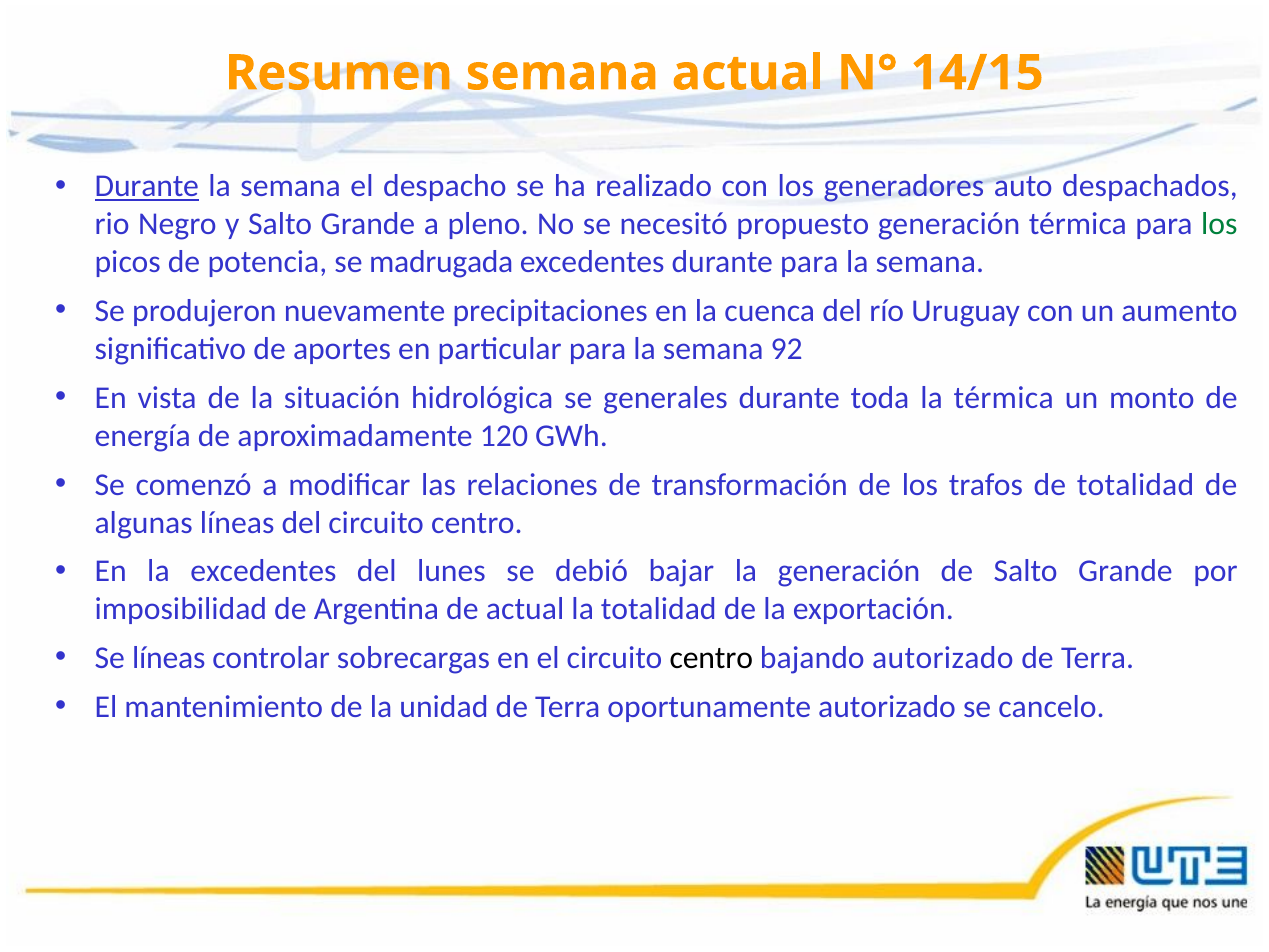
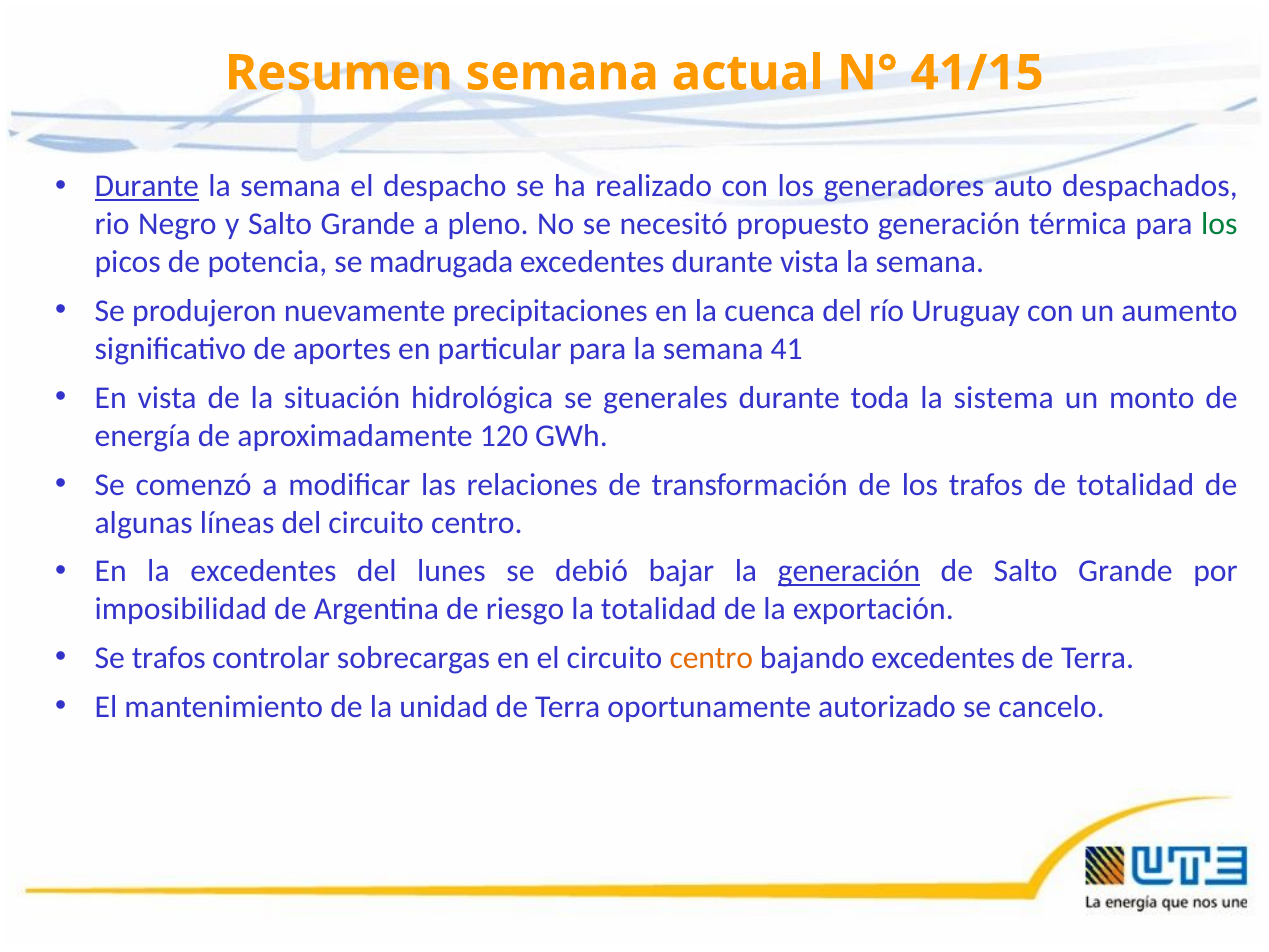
14/15: 14/15 -> 41/15
durante para: para -> vista
92: 92 -> 41
la térmica: térmica -> sistema
generación at (849, 571) underline: none -> present
de actual: actual -> riesgo
Se líneas: líneas -> trafos
centro at (711, 658) colour: black -> orange
bajando autorizado: autorizado -> excedentes
